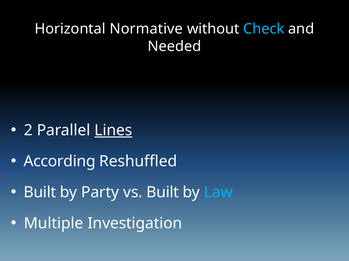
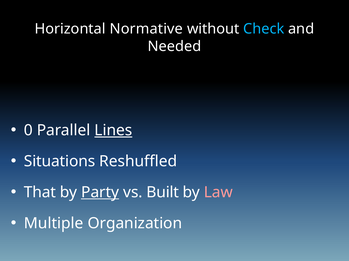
2: 2 -> 0
According: According -> Situations
Built at (40, 193): Built -> That
Party underline: none -> present
Law colour: light blue -> pink
Investigation: Investigation -> Organization
